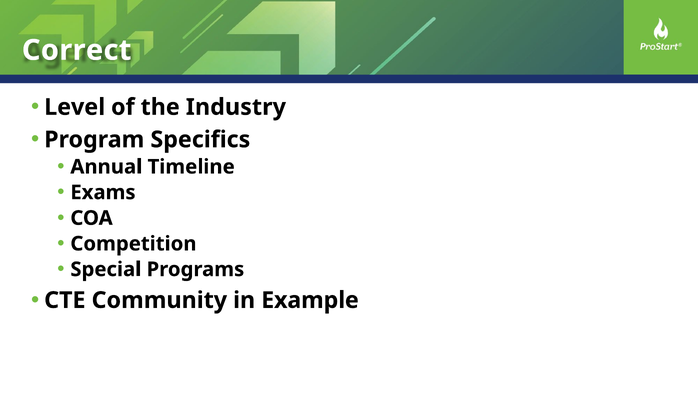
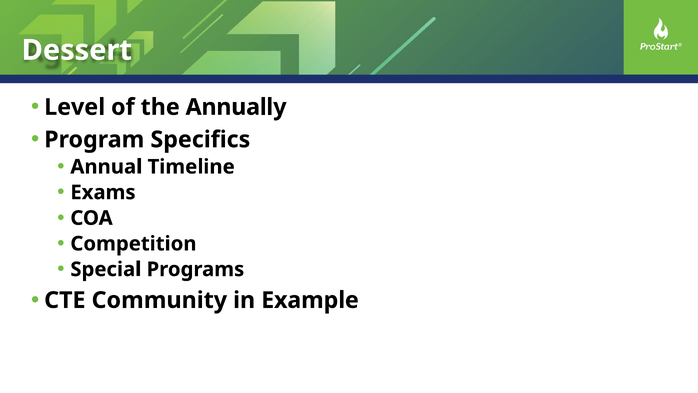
Correct: Correct -> Dessert
Industry: Industry -> Annually
